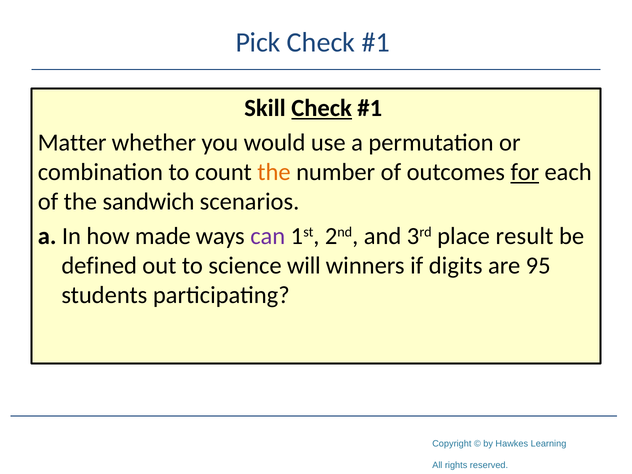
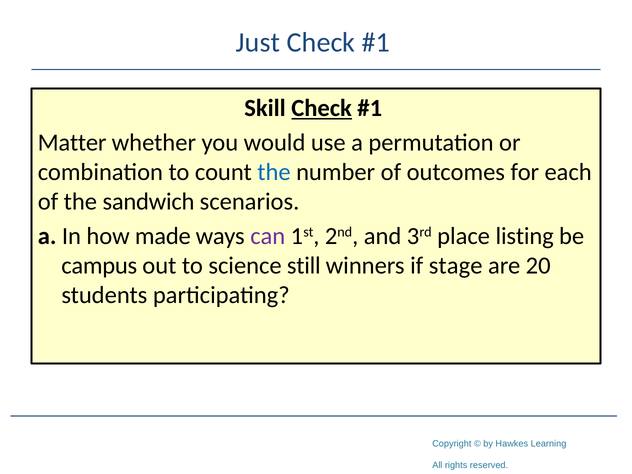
Pick: Pick -> Just
the at (274, 172) colour: orange -> blue
for underline: present -> none
result: result -> listing
defined: defined -> campus
will: will -> still
digits: digits -> stage
95: 95 -> 20
